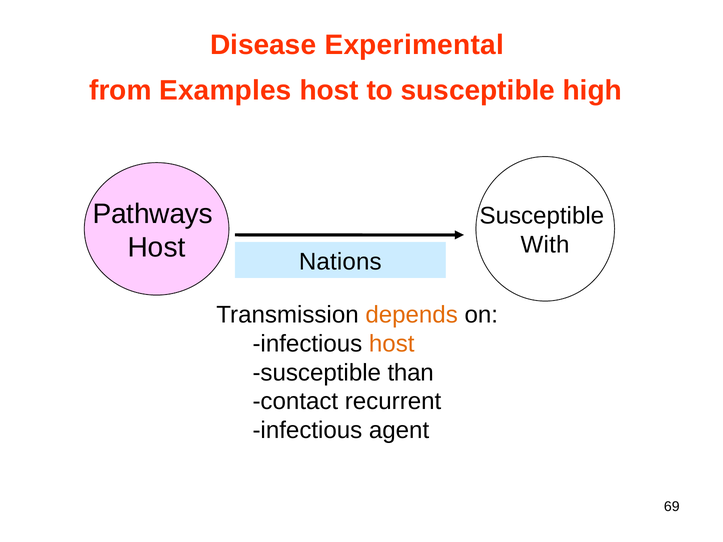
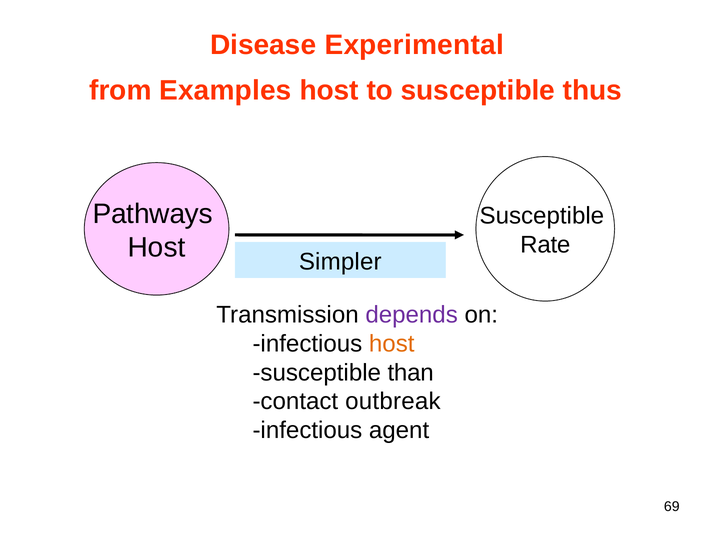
high: high -> thus
With: With -> Rate
Nations: Nations -> Simpler
depends colour: orange -> purple
recurrent: recurrent -> outbreak
